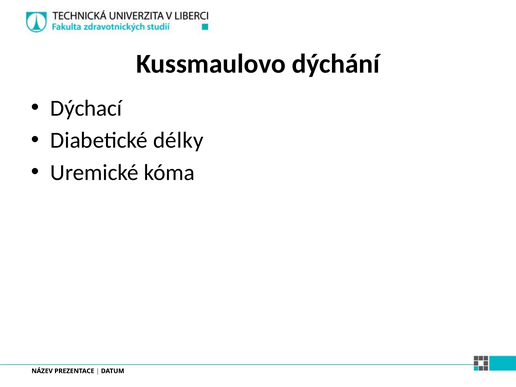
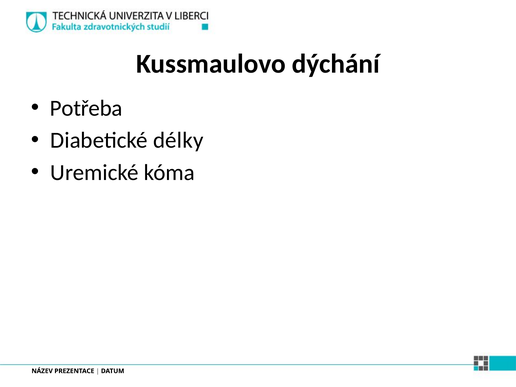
Dýchací: Dýchací -> Potřeba
